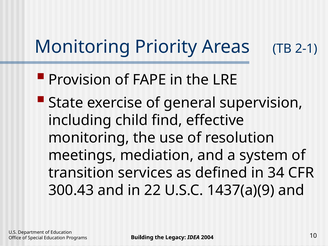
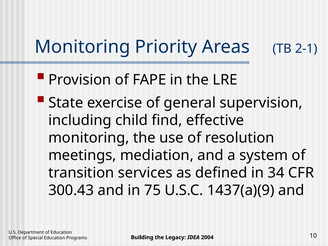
22: 22 -> 75
